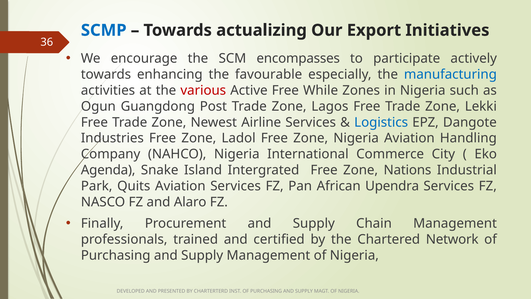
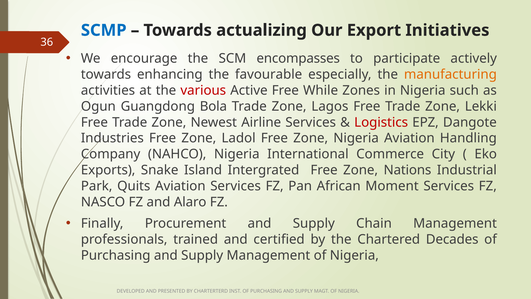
manufacturing colour: blue -> orange
Post: Post -> Bola
Logistics colour: blue -> red
Agenda: Agenda -> Exports
Upendra: Upendra -> Moment
Network: Network -> Decades
